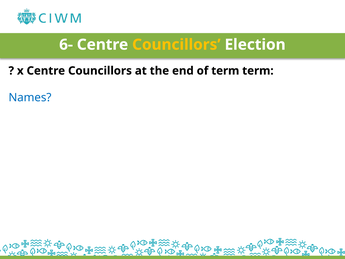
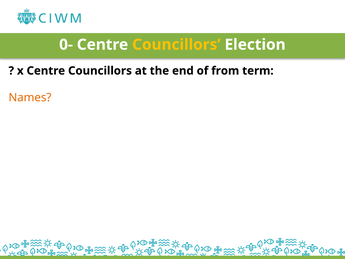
6-: 6- -> 0-
of term: term -> from
Names colour: blue -> orange
